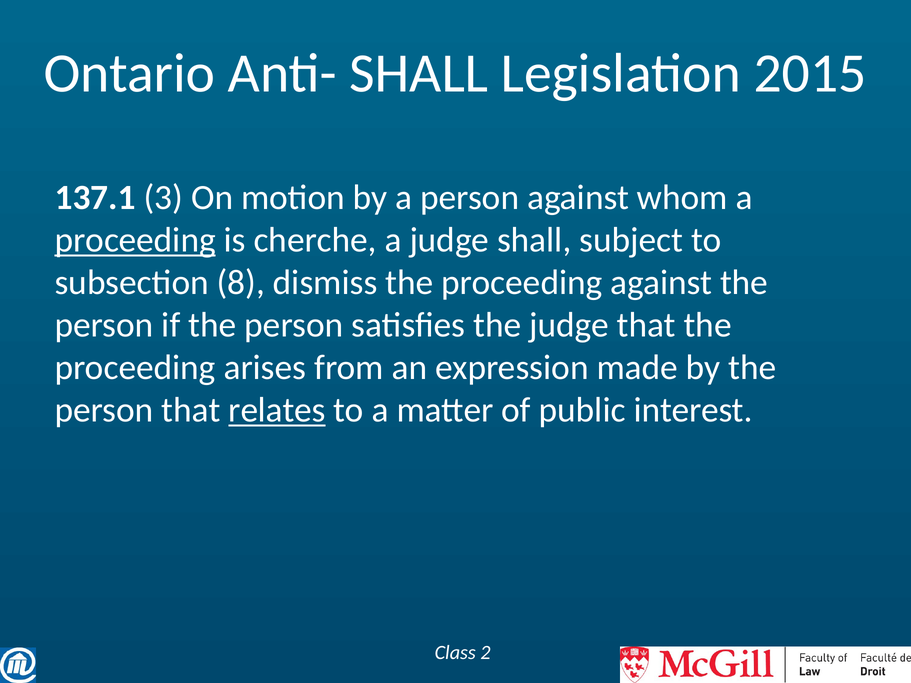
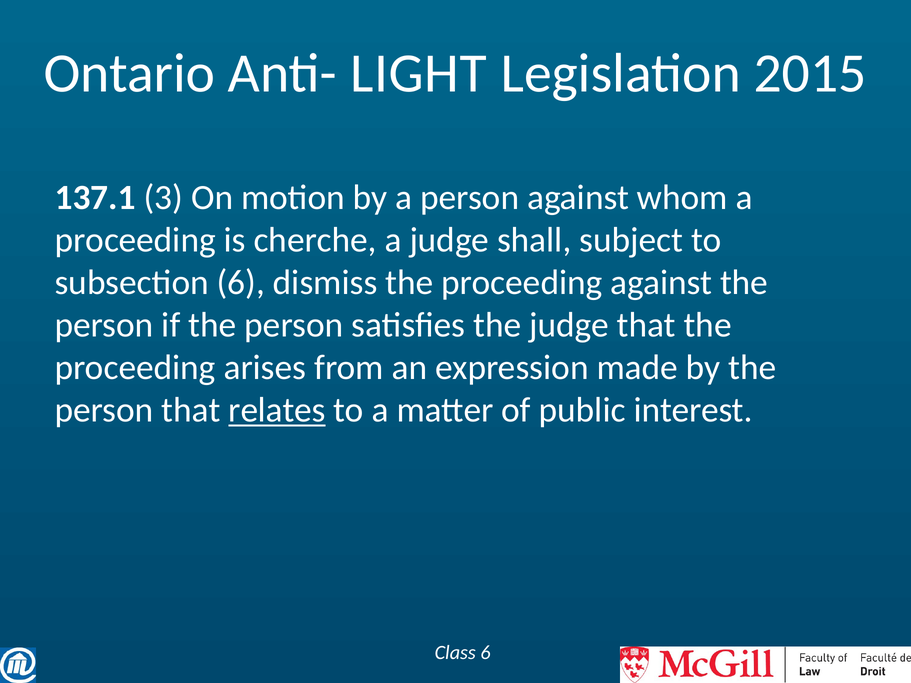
Anti- SHALL: SHALL -> LIGHT
proceeding at (135, 240) underline: present -> none
subsection 8: 8 -> 6
Class 2: 2 -> 6
